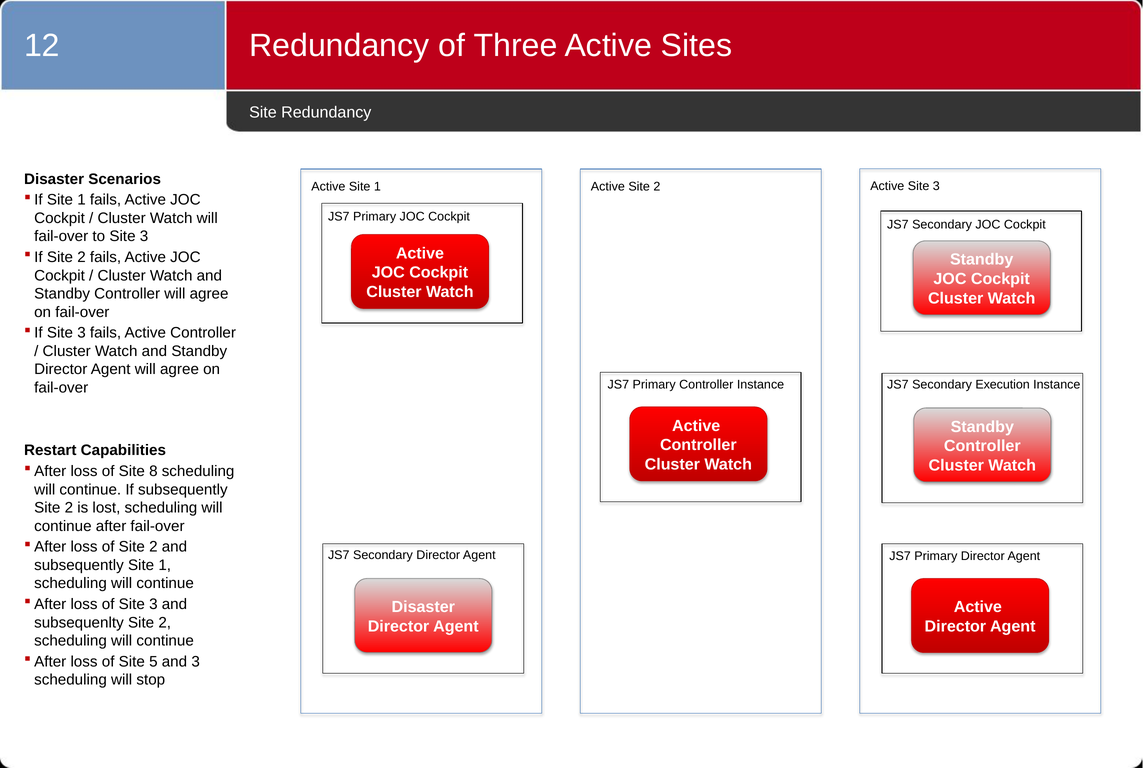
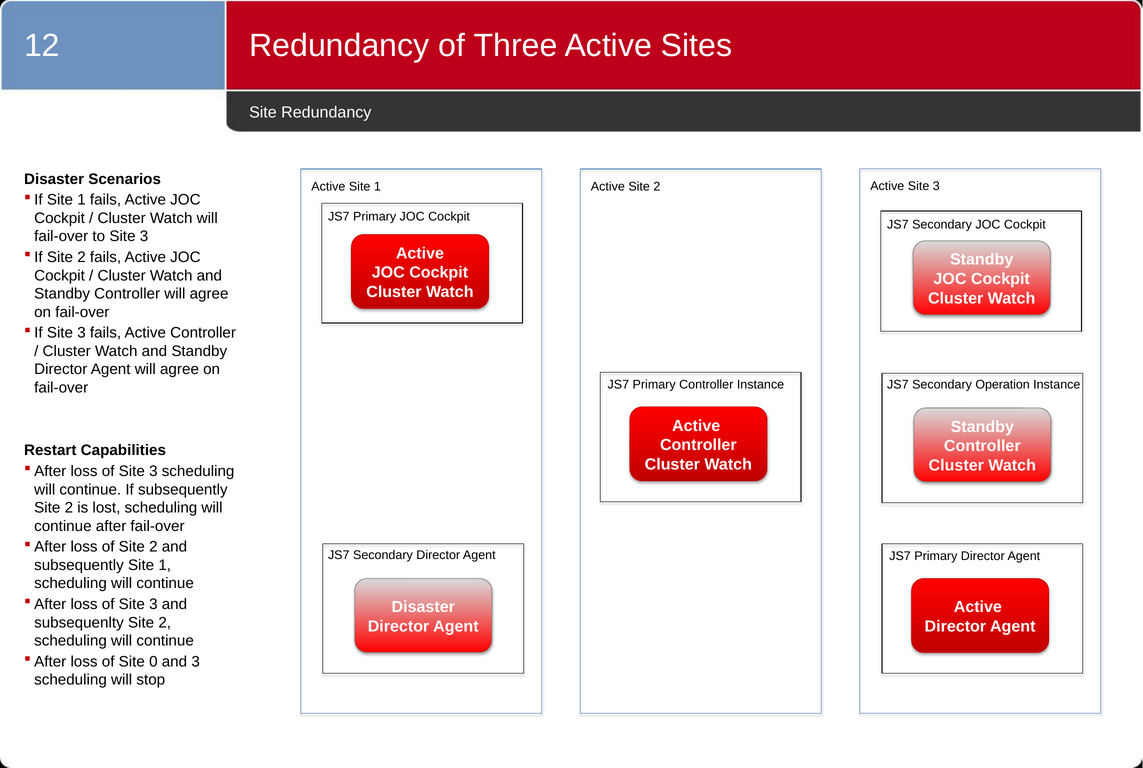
Execution: Execution -> Operation
8 at (153, 471): 8 -> 3
5: 5 -> 0
